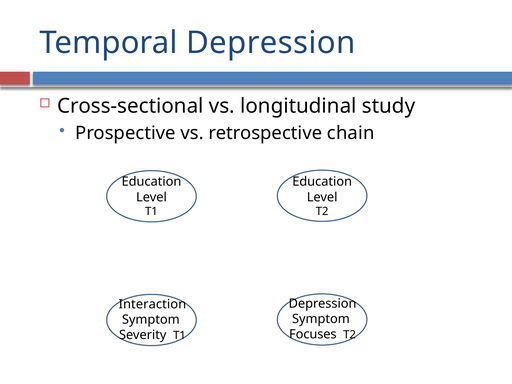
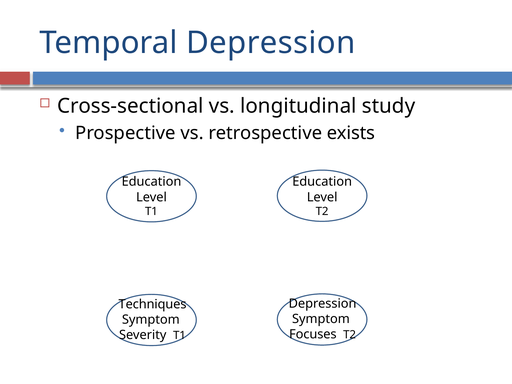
chain: chain -> exists
Interaction: Interaction -> Techniques
